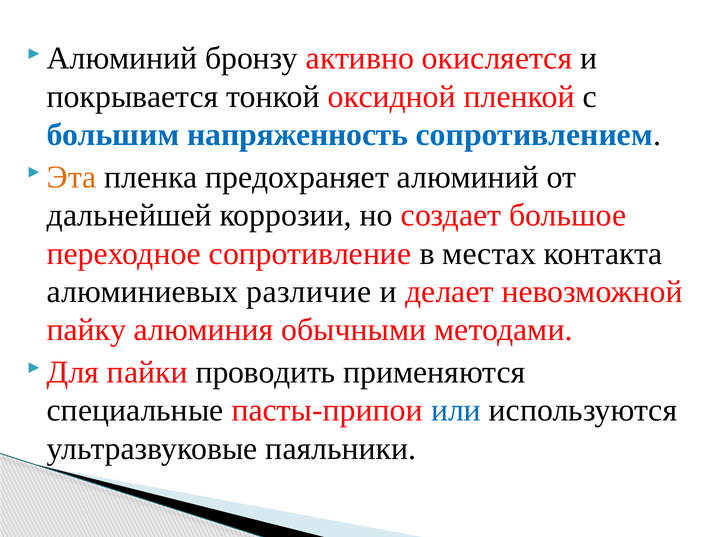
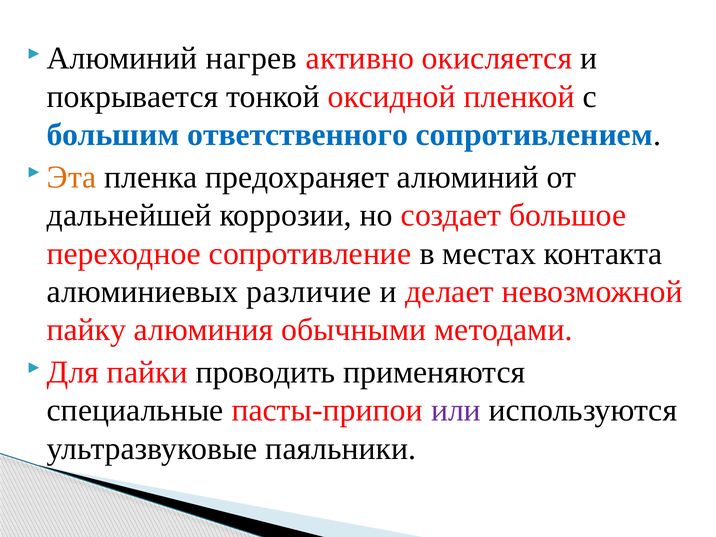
бронзу: бронзу -> нагрев
напряженность: напряженность -> ответственного
или colour: blue -> purple
